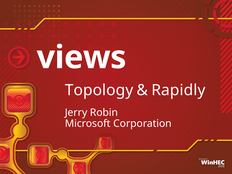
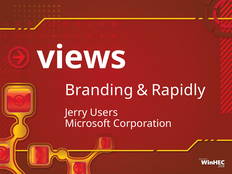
Topology: Topology -> Branding
Robin: Robin -> Users
